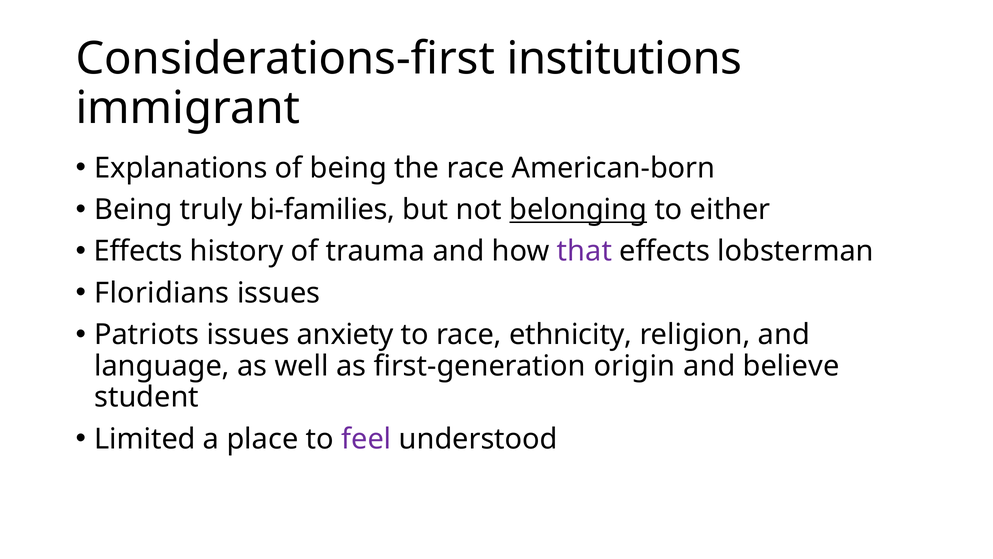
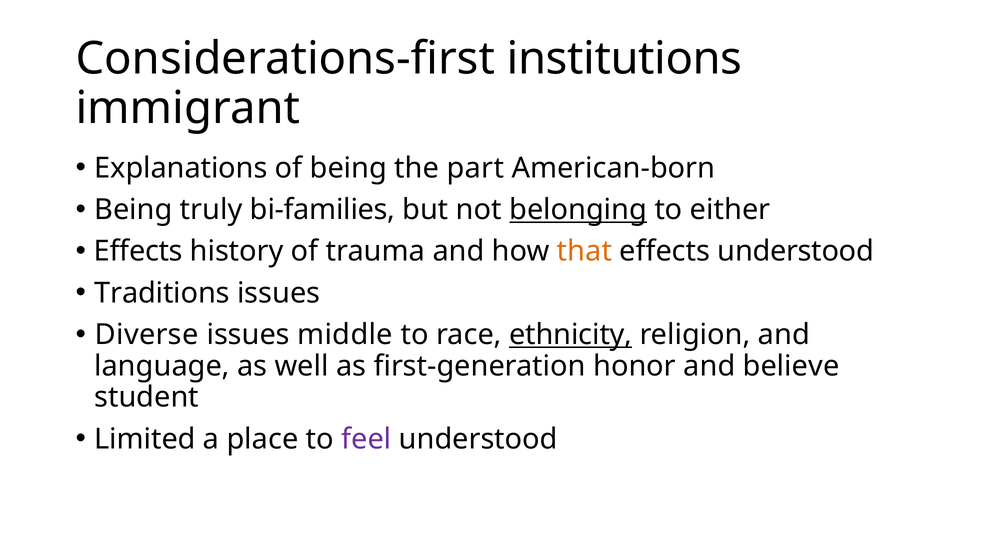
the race: race -> part
that colour: purple -> orange
effects lobsterman: lobsterman -> understood
Floridians: Floridians -> Traditions
Patriots: Patriots -> Diverse
anxiety: anxiety -> middle
ethnicity underline: none -> present
origin: origin -> honor
